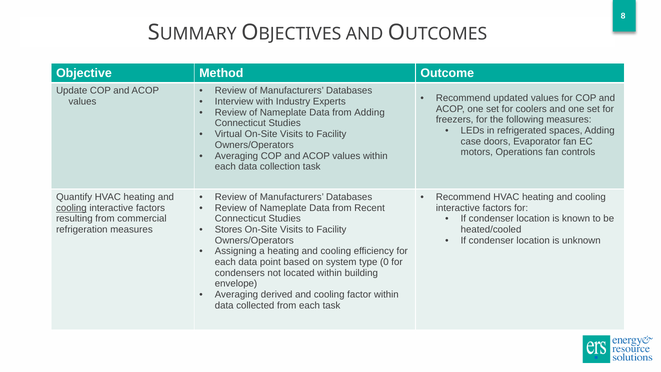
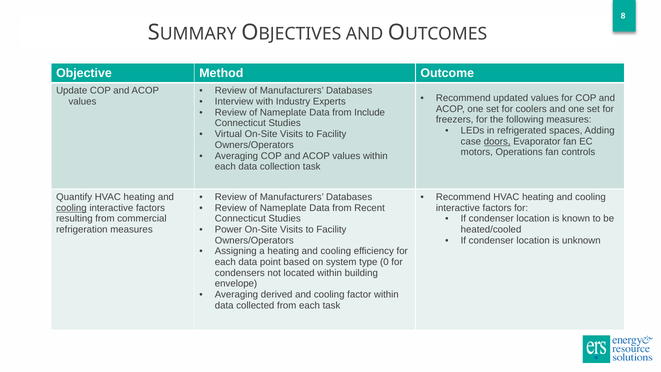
from Adding: Adding -> Include
doors underline: none -> present
Stores: Stores -> Power
